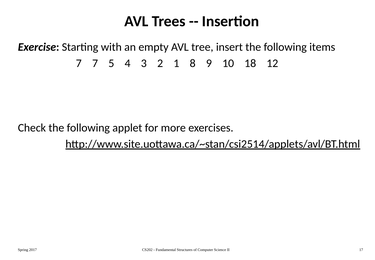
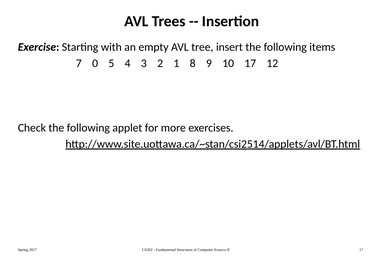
7 7: 7 -> 0
10 18: 18 -> 17
